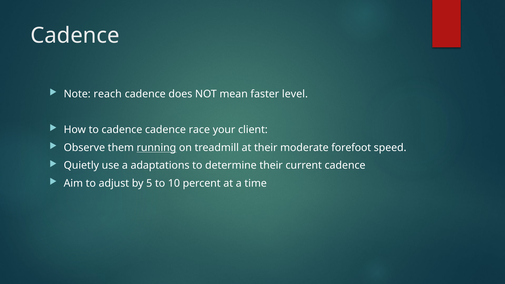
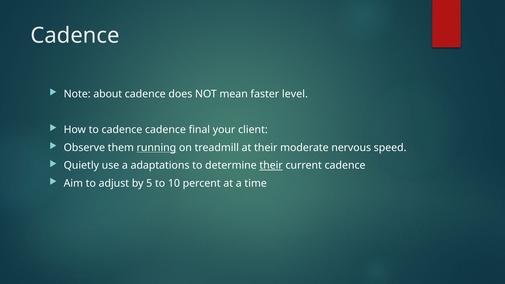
reach: reach -> about
race: race -> final
forefoot: forefoot -> nervous
their at (271, 166) underline: none -> present
